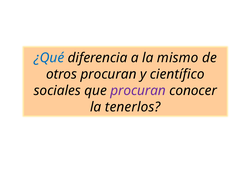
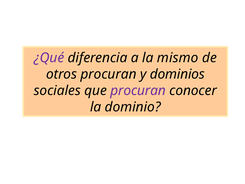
¿Qué colour: blue -> purple
científico: científico -> dominios
tenerlos: tenerlos -> dominio
